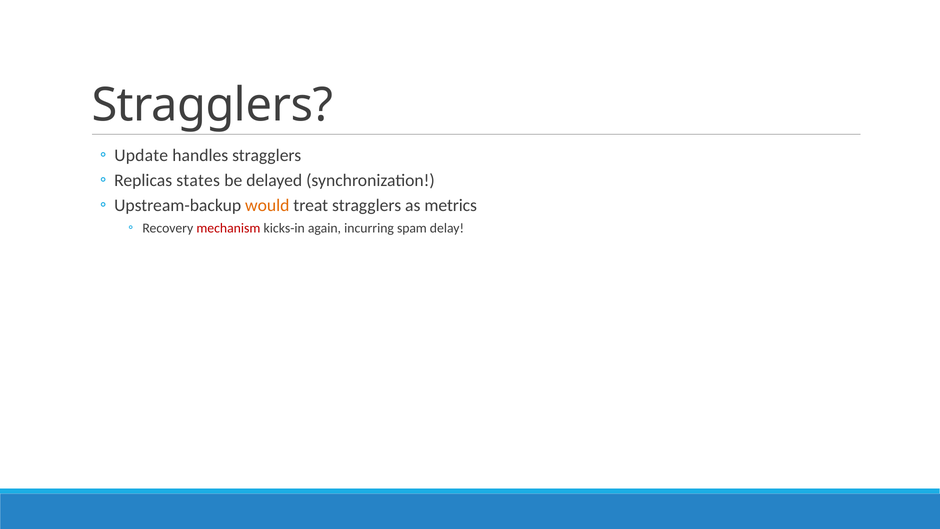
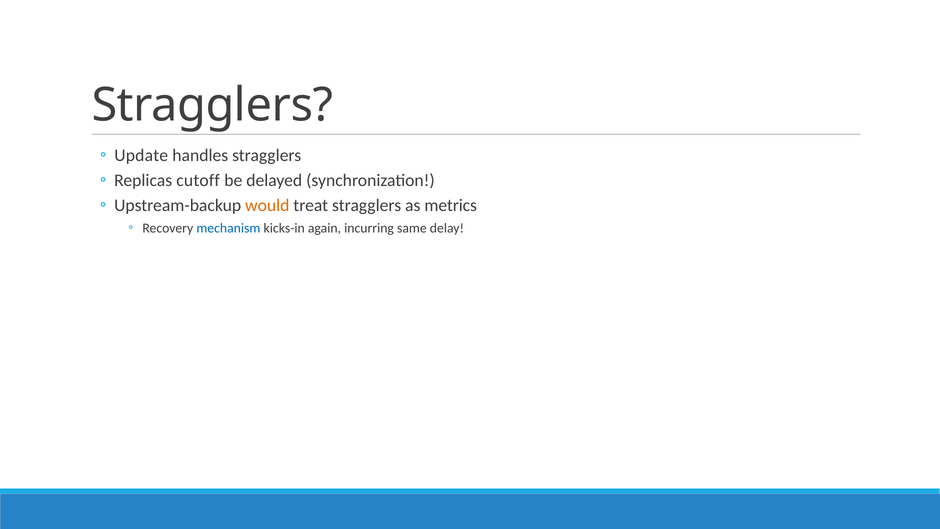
states: states -> cutoff
mechanism colour: red -> blue
spam: spam -> same
